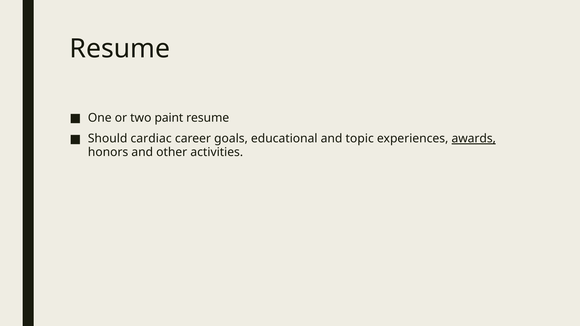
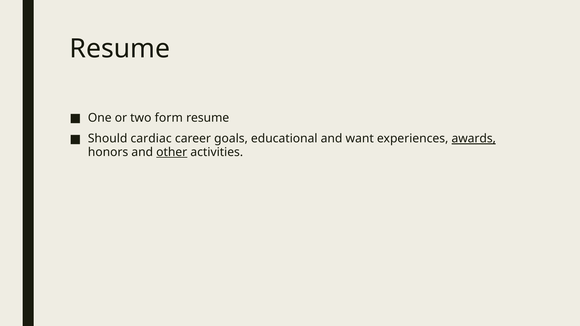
paint: paint -> form
topic: topic -> want
other underline: none -> present
